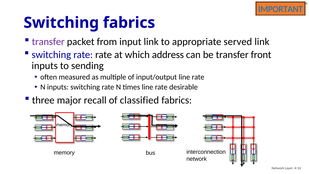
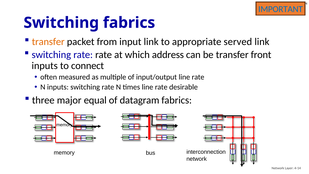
transfer at (48, 42) colour: purple -> orange
sending: sending -> connect
recall: recall -> equal
classified: classified -> datagram
